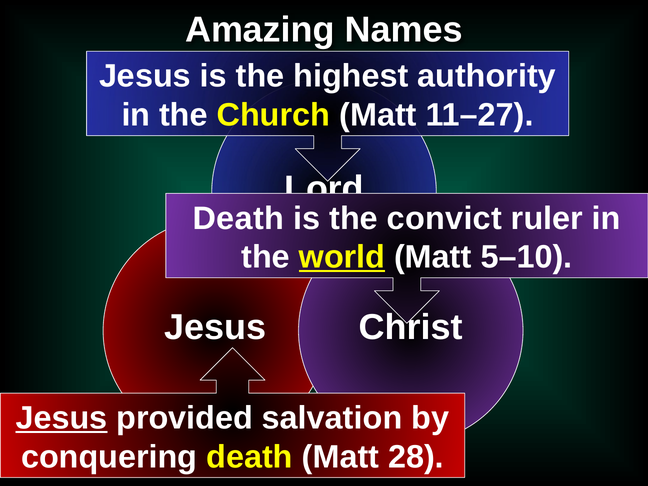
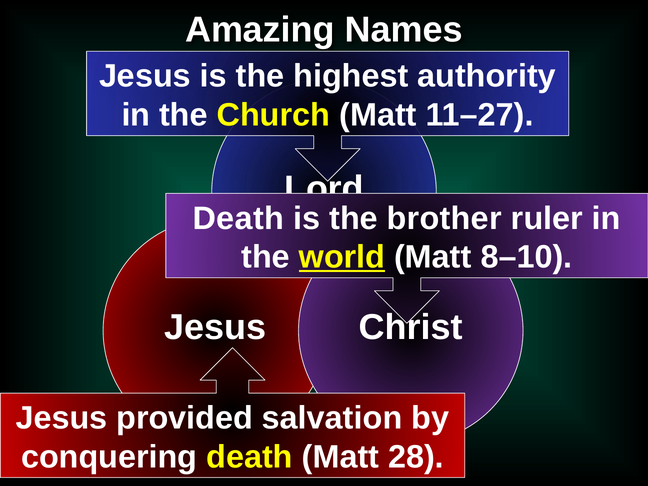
convict: convict -> brother
5–10: 5–10 -> 8–10
Jesus at (61, 418) underline: present -> none
